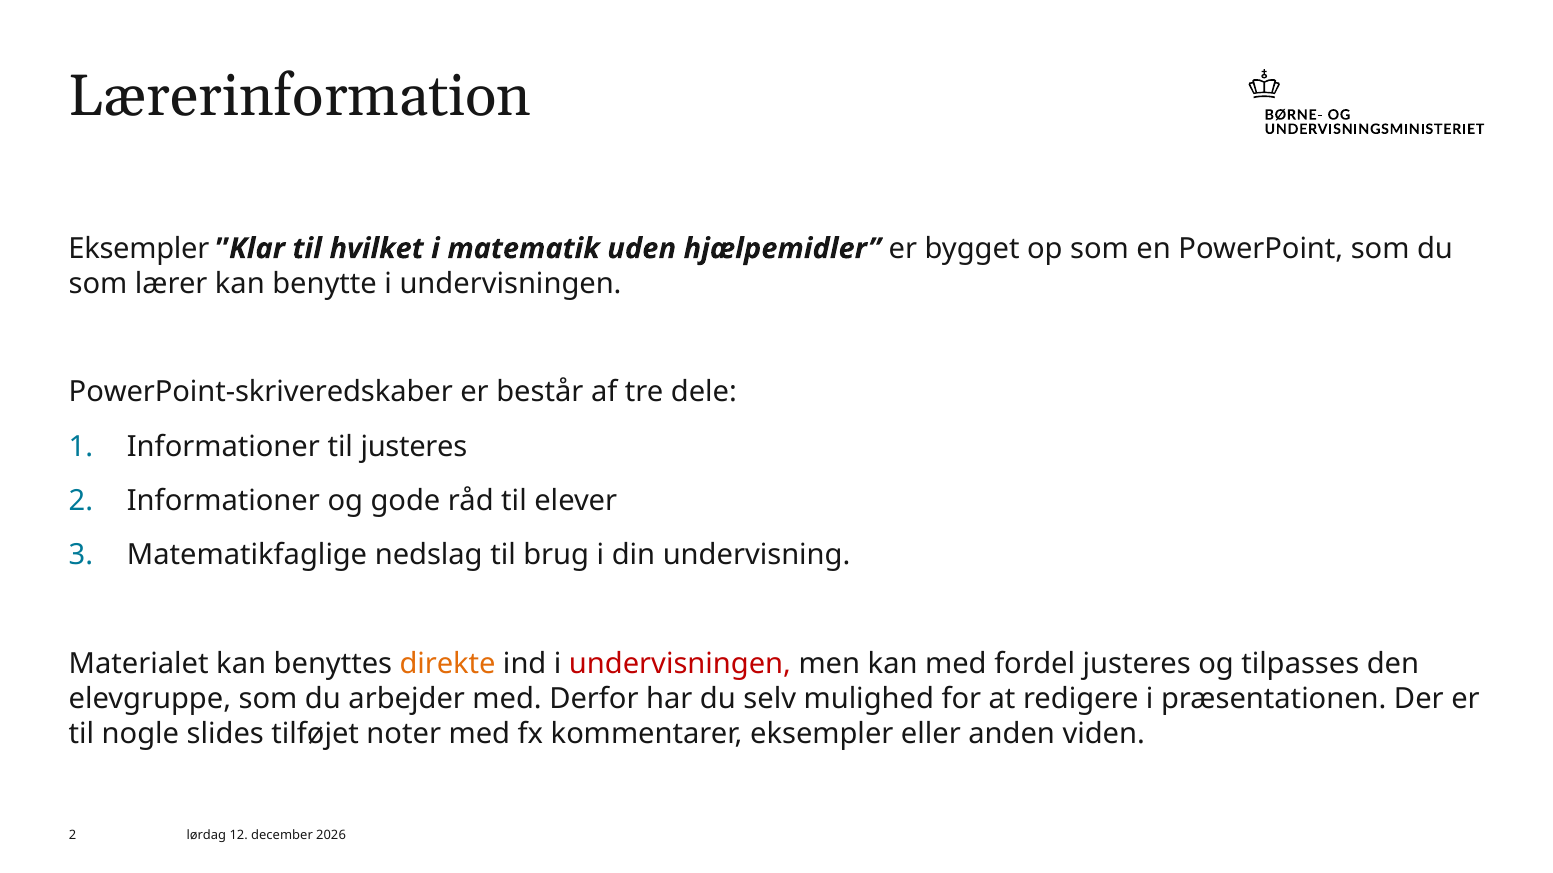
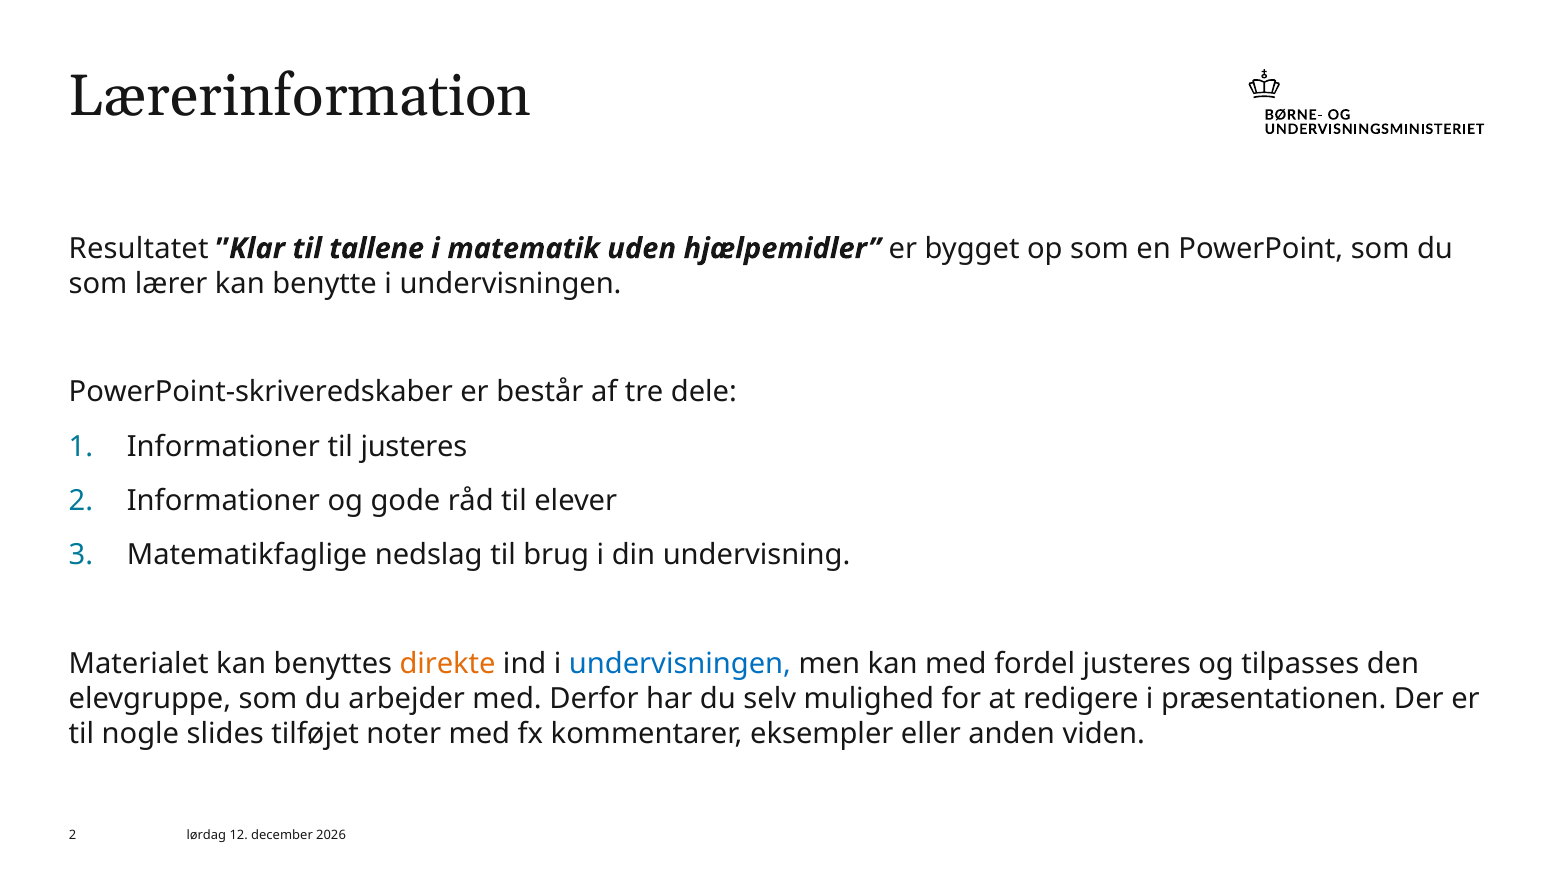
Eksempler at (139, 249): Eksempler -> Resultatet
hvilket: hvilket -> tallene
undervisningen at (680, 664) colour: red -> blue
